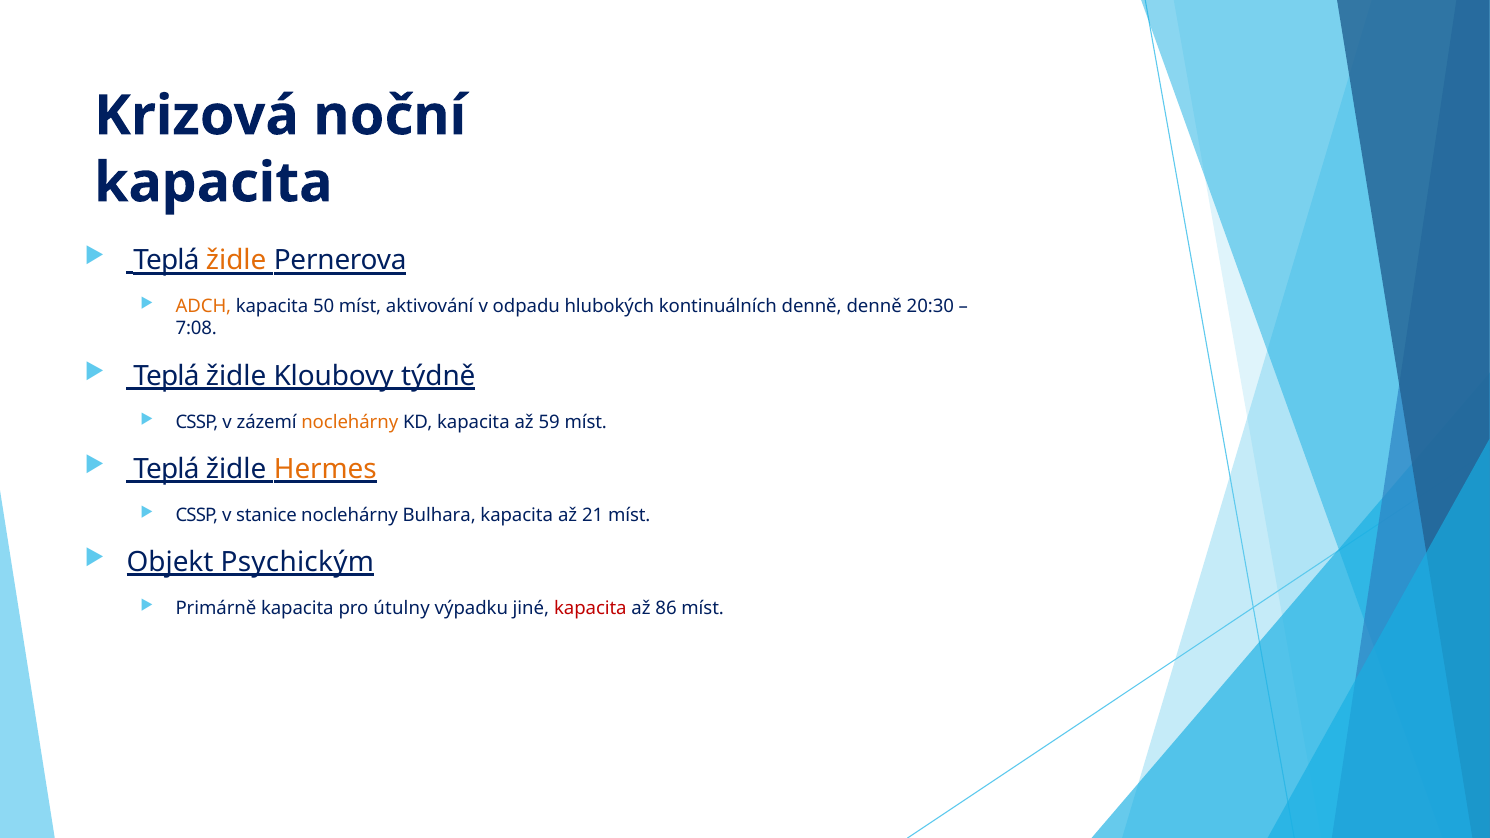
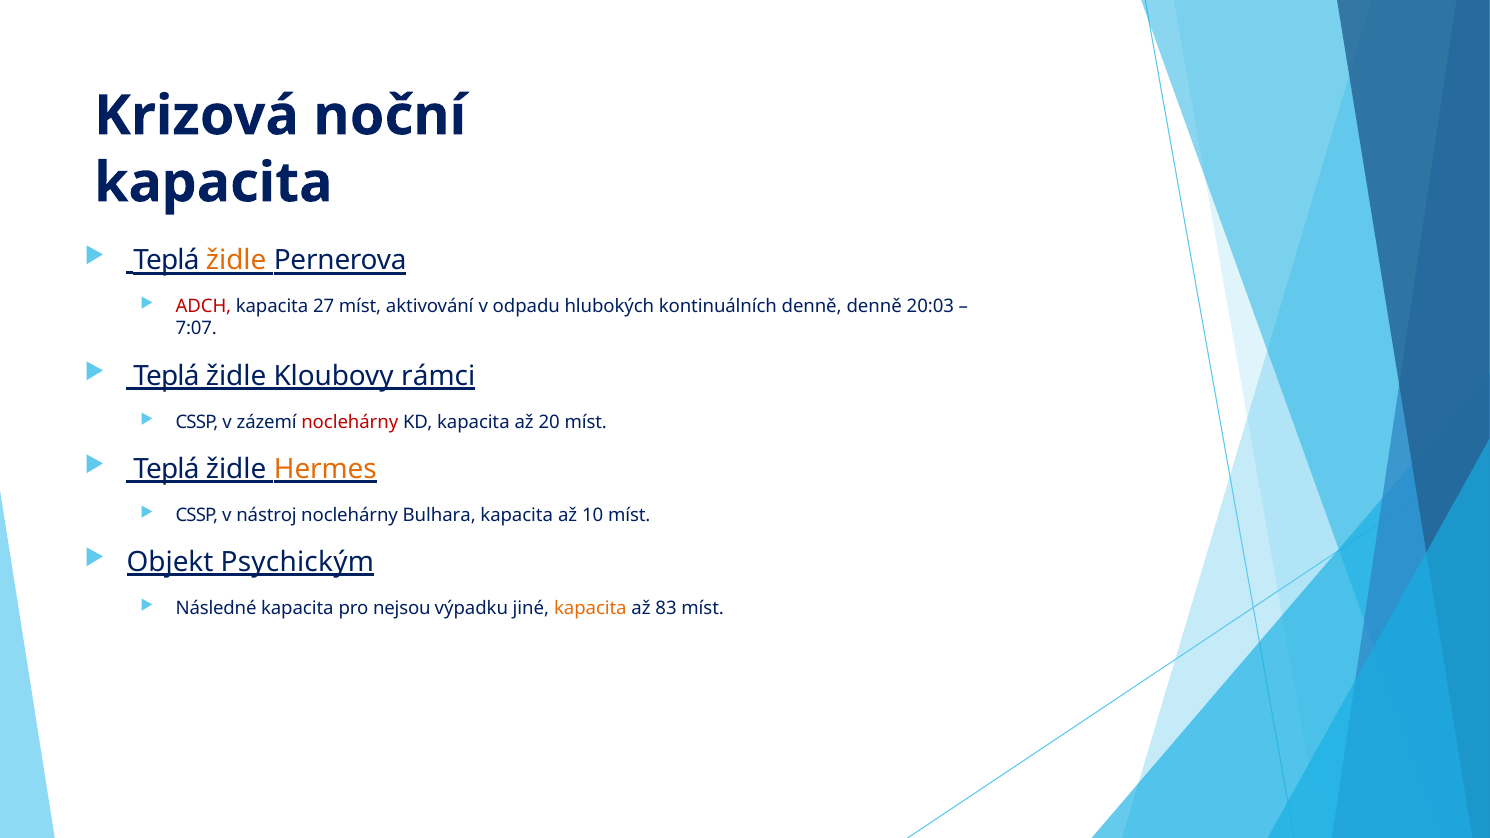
ADCH colour: orange -> red
50: 50 -> 27
20:30: 20:30 -> 20:03
7:08: 7:08 -> 7:07
týdně: týdně -> rámci
noclehárny at (350, 422) colour: orange -> red
59: 59 -> 20
stanice: stanice -> nástroj
21: 21 -> 10
Primárně: Primárně -> Následné
útulny: útulny -> nejsou
kapacita at (590, 608) colour: red -> orange
86: 86 -> 83
